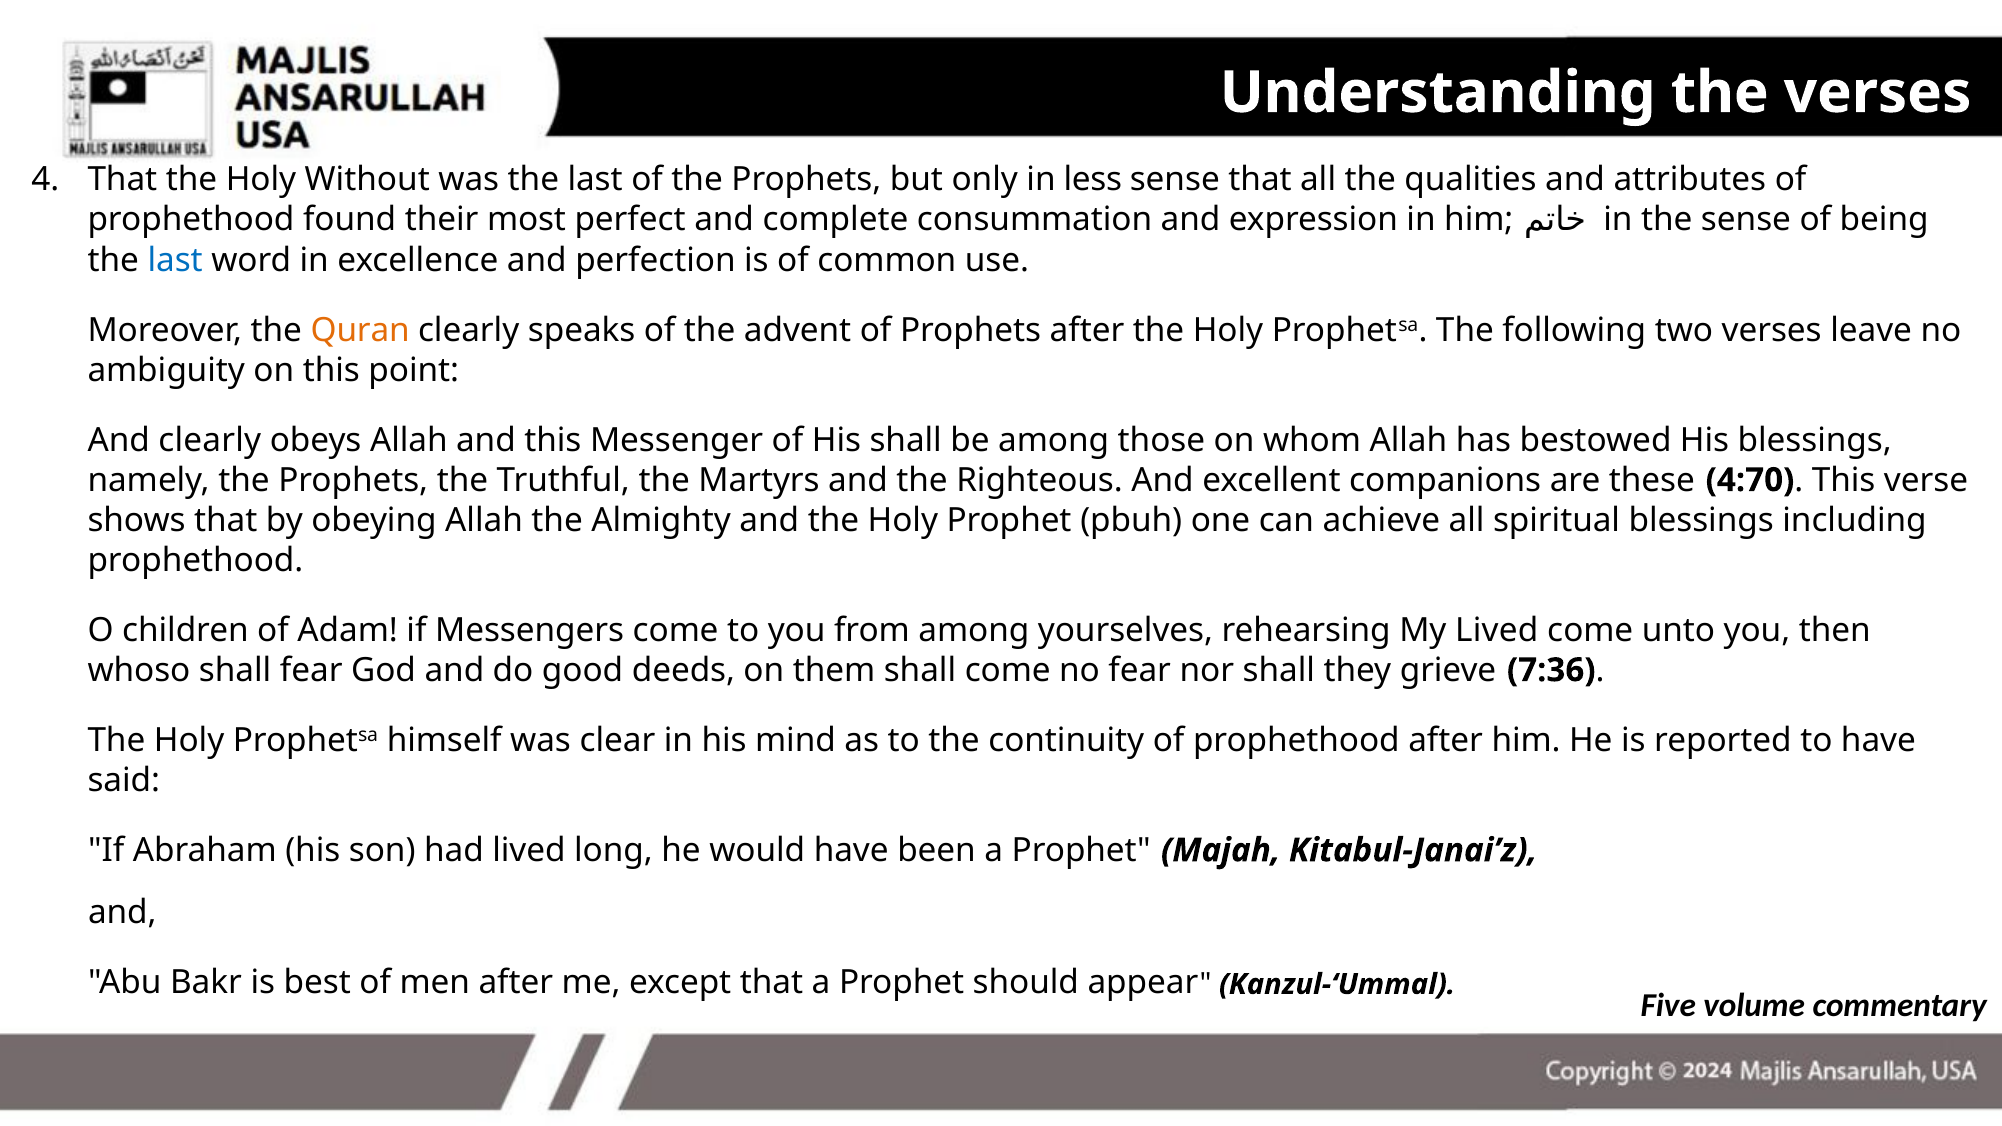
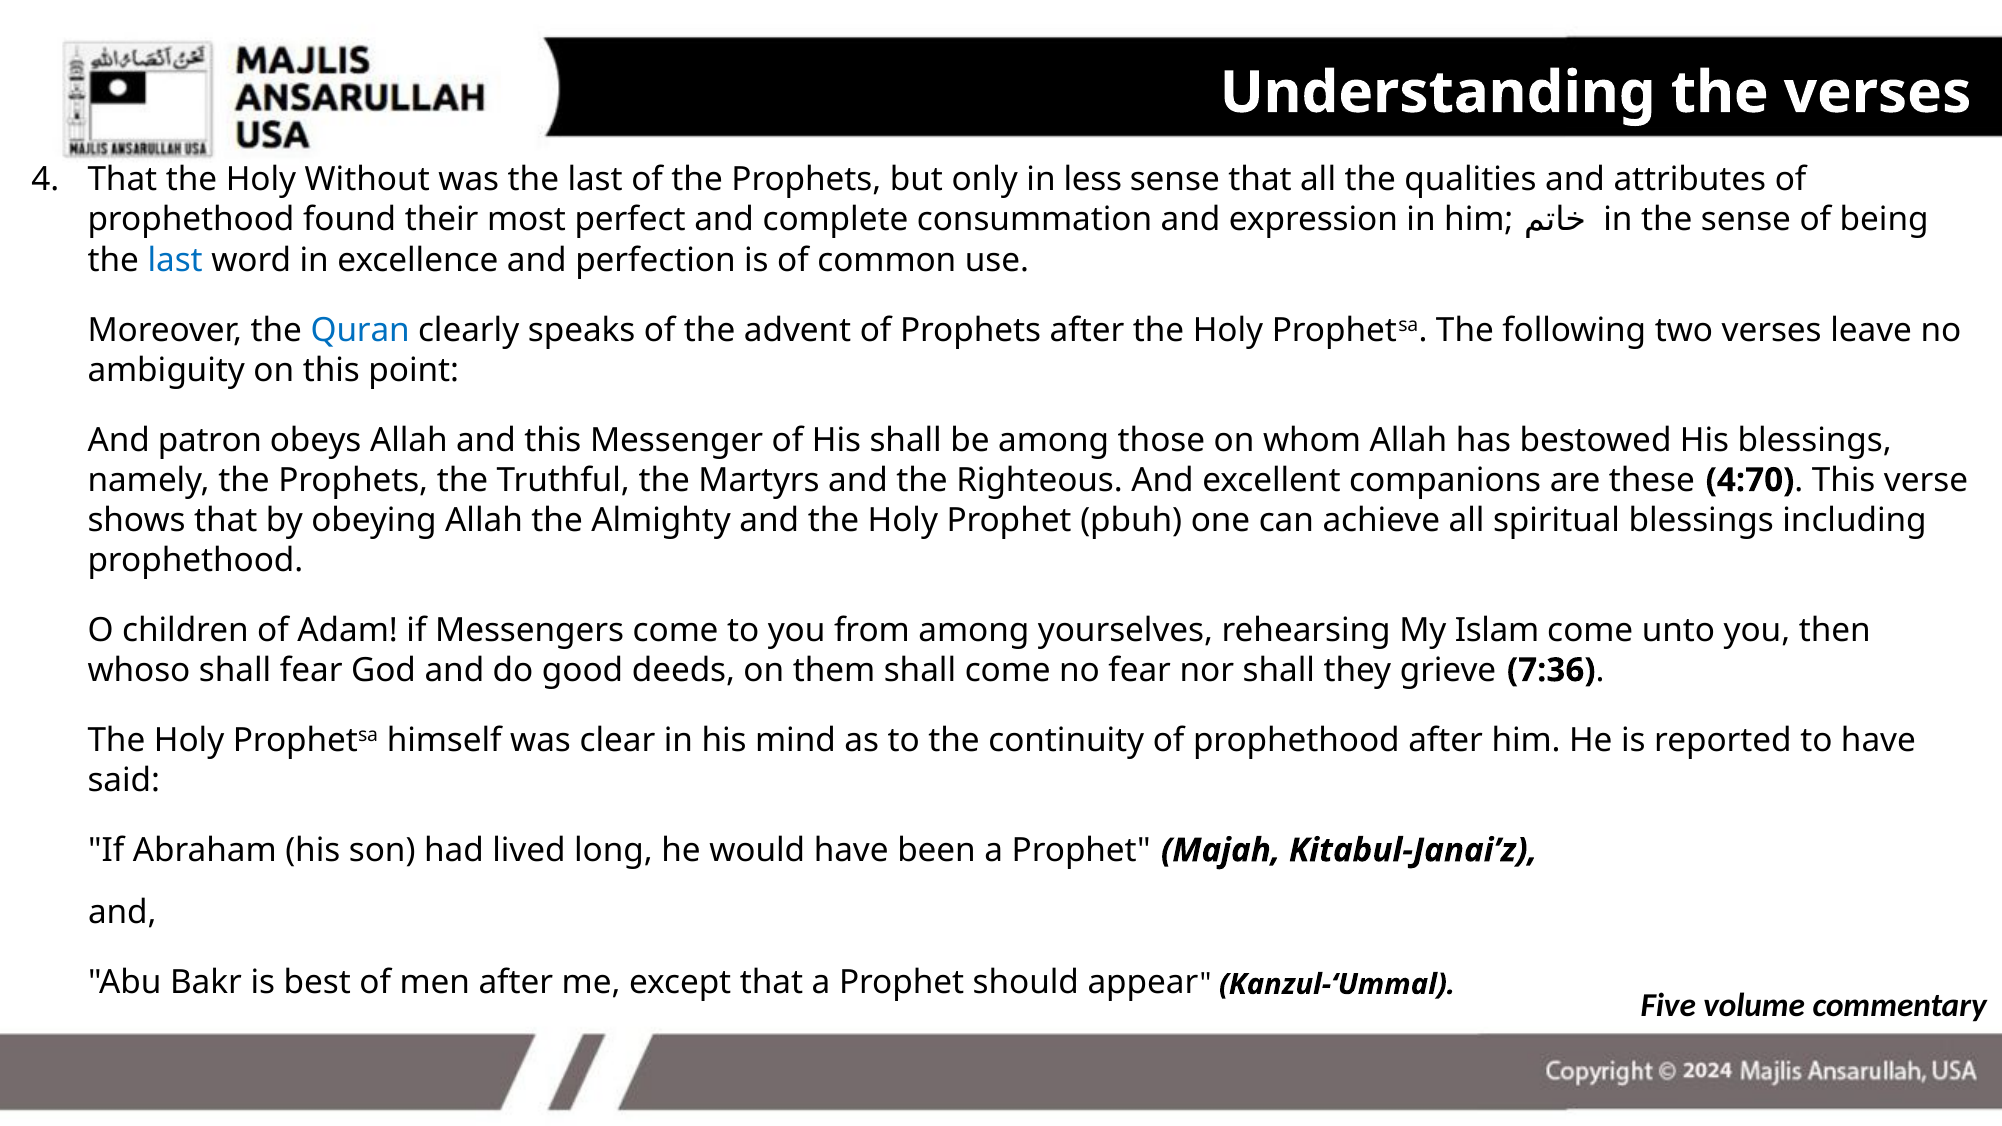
Quran colour: orange -> blue
And clearly: clearly -> patron
My Lived: Lived -> Islam
